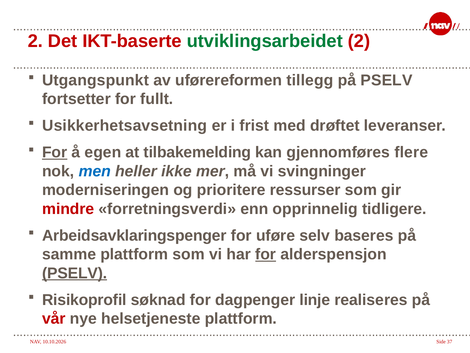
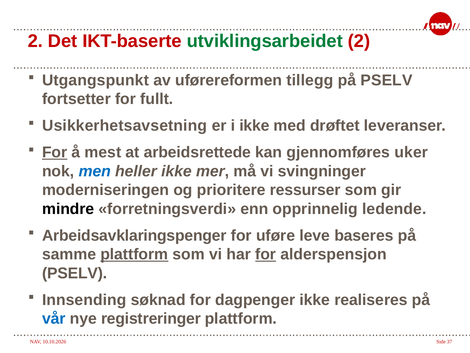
i frist: frist -> ikke
egen: egen -> mest
tilbakemelding: tilbakemelding -> arbeidsrettede
flere: flere -> uker
mindre colour: red -> black
tidligere: tidligere -> ledende
selv: selv -> leve
plattform at (134, 254) underline: none -> present
PSELV at (75, 273) underline: present -> none
Risikoprofil: Risikoprofil -> Innsending
dagpenger linje: linje -> ikke
vår colour: red -> blue
helsetjeneste: helsetjeneste -> registreringer
